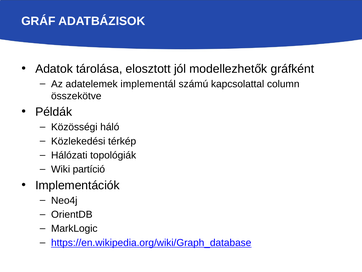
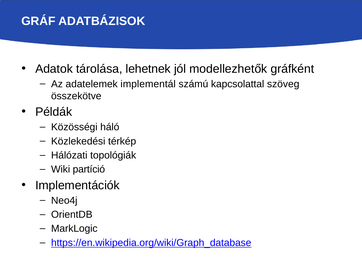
elosztott: elosztott -> lehetnek
column: column -> szöveg
